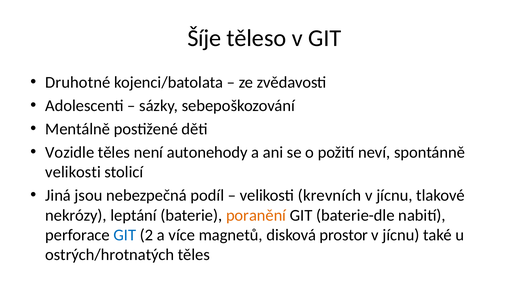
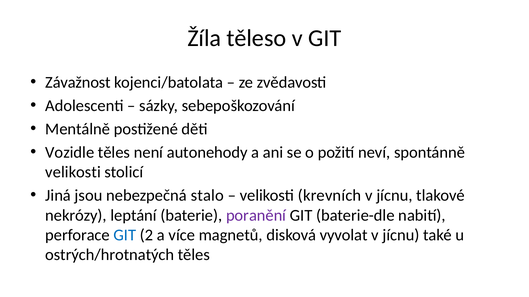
Šíje: Šíje -> Žíla
Druhotné: Druhotné -> Závažnost
podíl: podíl -> stalo
poranění colour: orange -> purple
prostor: prostor -> vyvolat
